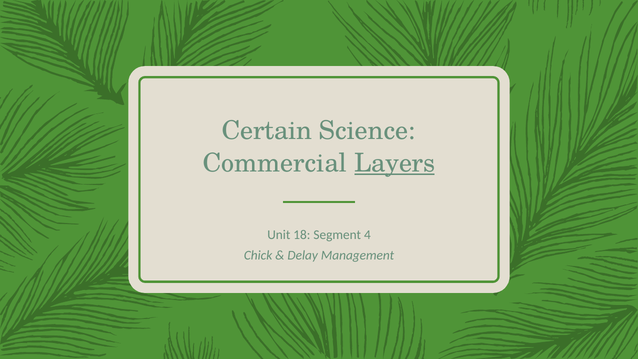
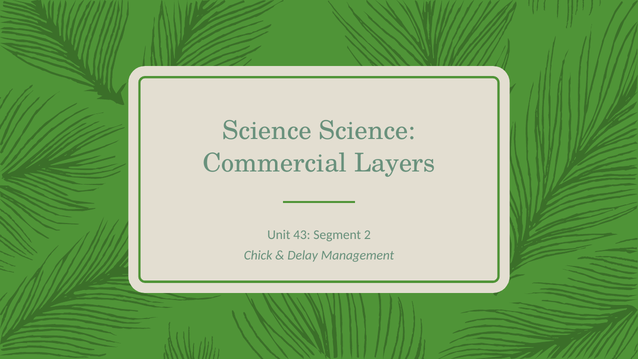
Certain at (267, 131): Certain -> Science
Layers underline: present -> none
18: 18 -> 43
4: 4 -> 2
